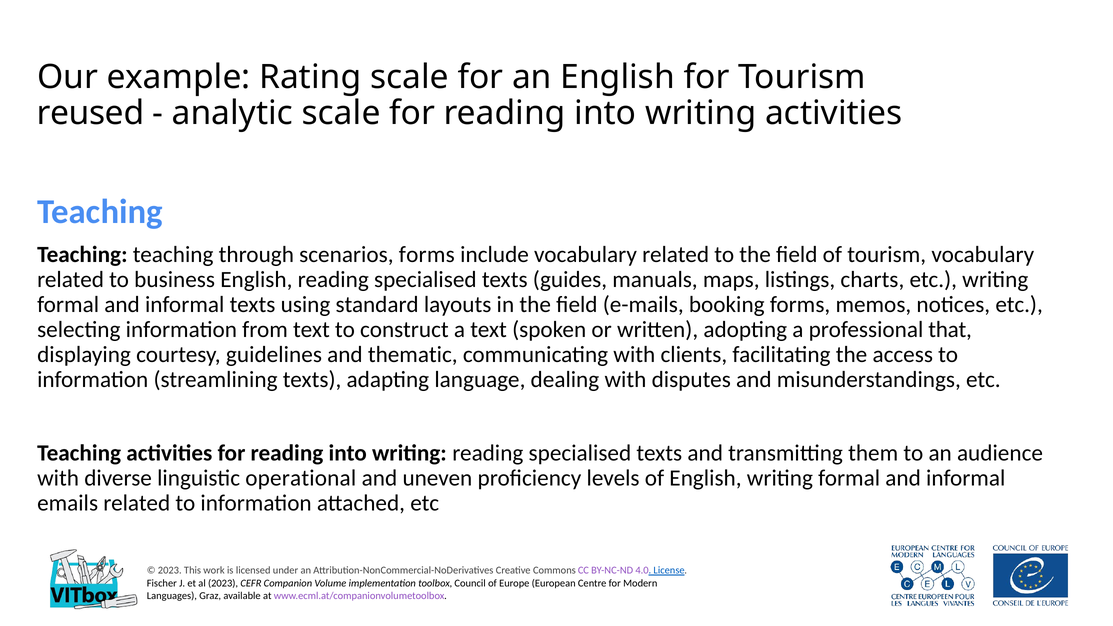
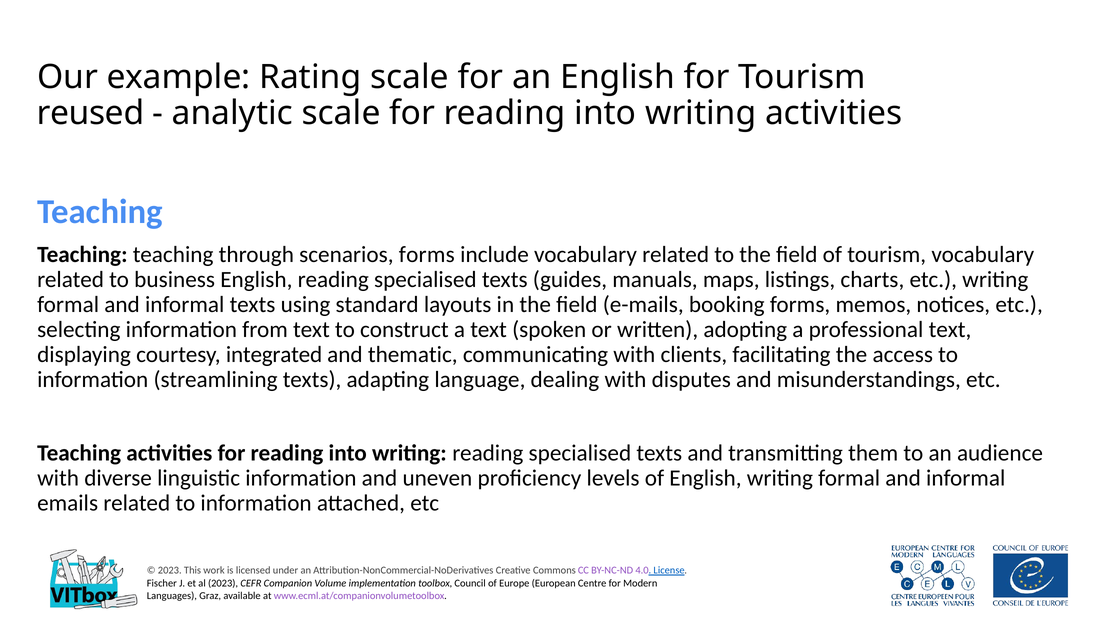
professional that: that -> text
guidelines: guidelines -> integrated
linguistic operational: operational -> information
